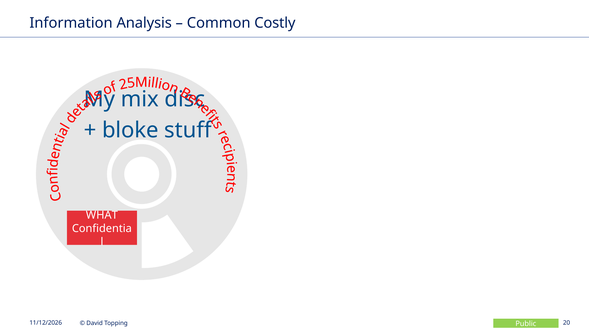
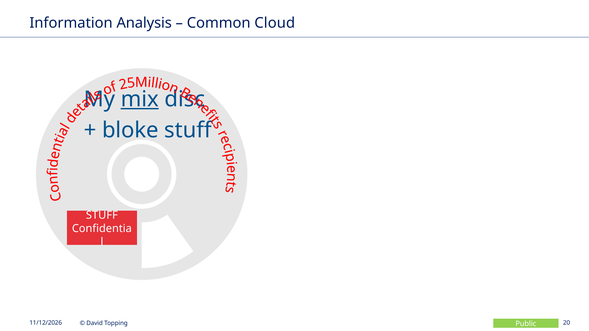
Costly: Costly -> Cloud
mix underline: none -> present
WHAT at (102, 216): WHAT -> STUFF
